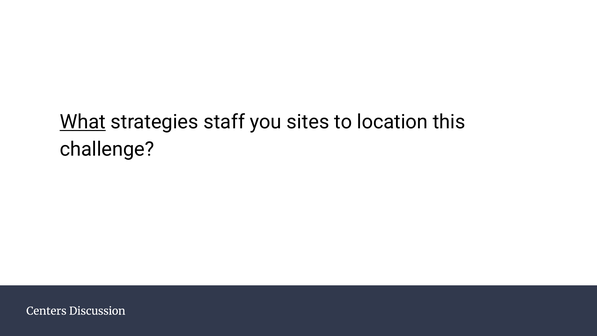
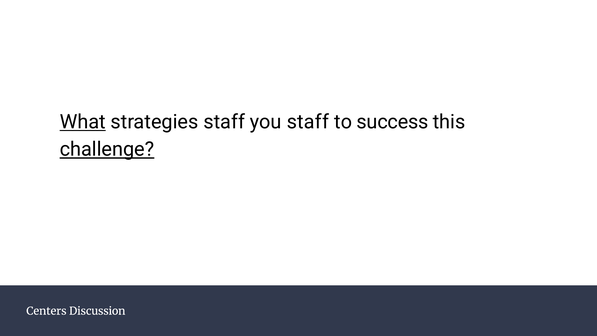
you sites: sites -> staff
location: location -> success
challenge underline: none -> present
